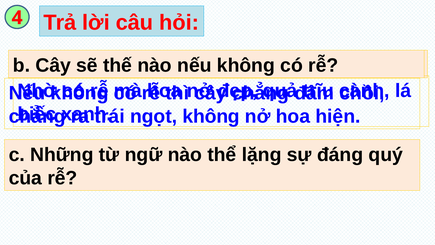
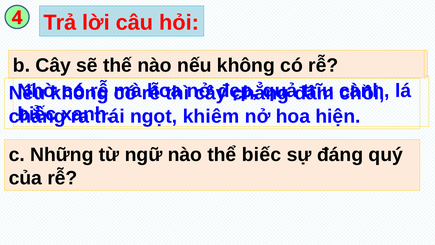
ngọt không: không -> khiêm
thể lặng: lặng -> biếc
